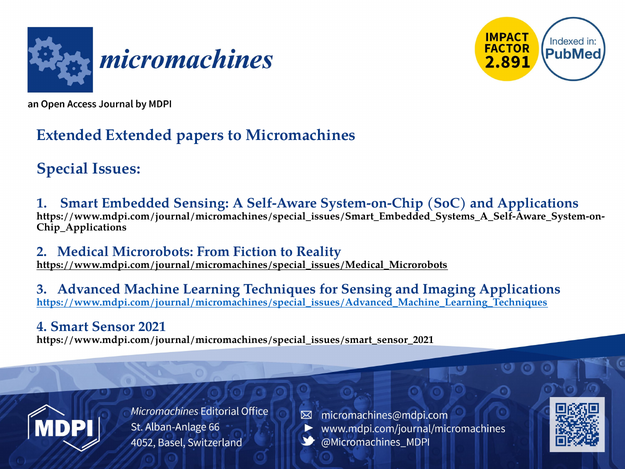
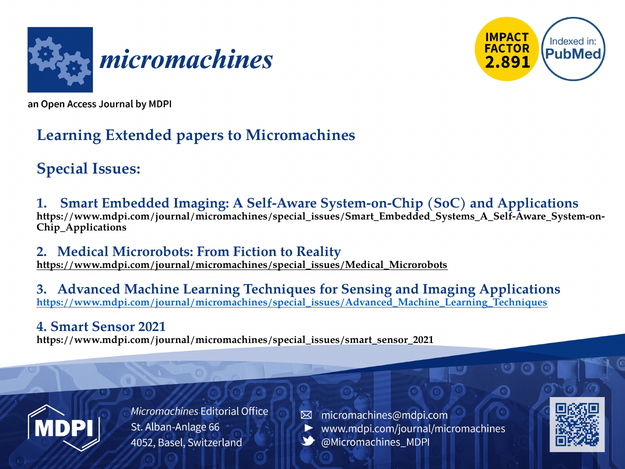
Extended at (69, 135): Extended -> Learning
Embedded Sensing: Sensing -> Imaging
